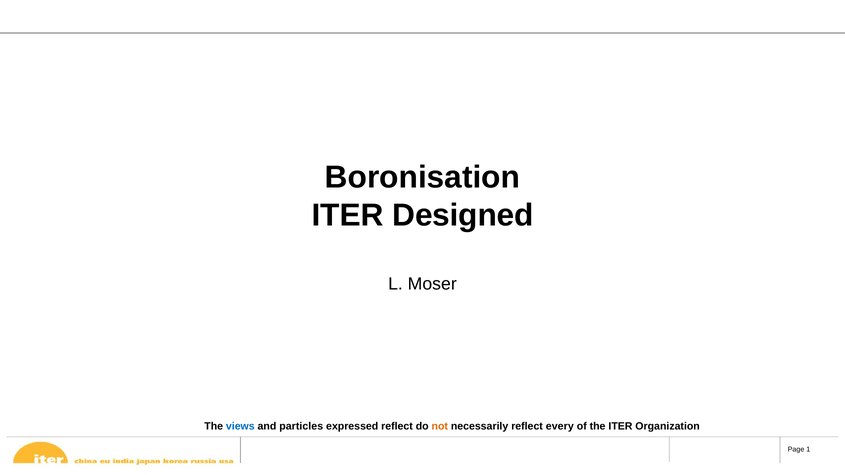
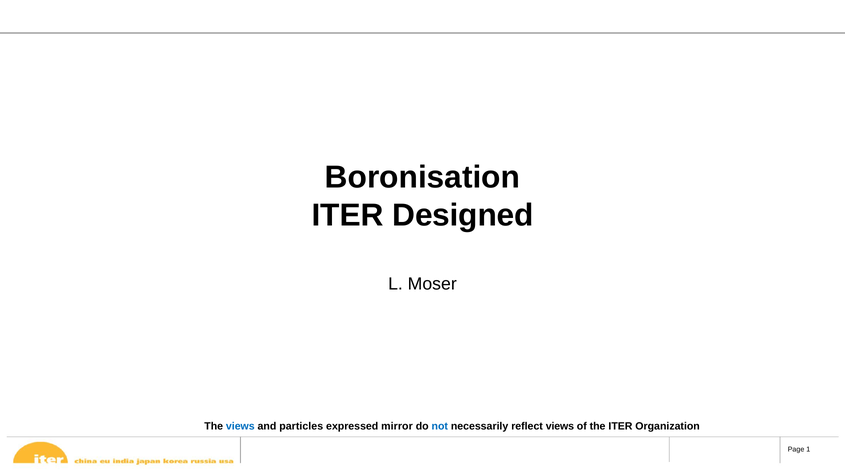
expressed reflect: reflect -> mirror
not colour: orange -> blue
reflect every: every -> views
